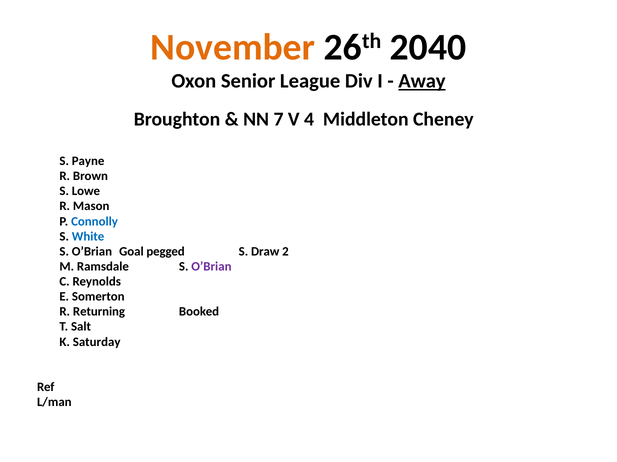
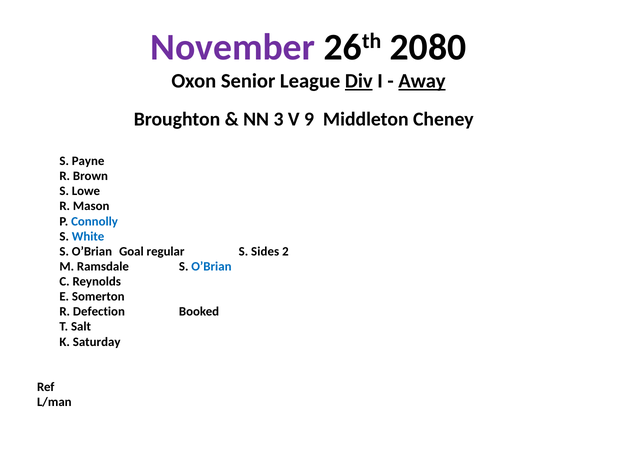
November colour: orange -> purple
2040: 2040 -> 2080
Div underline: none -> present
7: 7 -> 3
4: 4 -> 9
pegged: pegged -> regular
Draw: Draw -> Sides
O’Brian at (211, 267) colour: purple -> blue
Returning: Returning -> Defection
